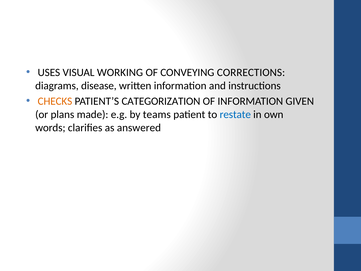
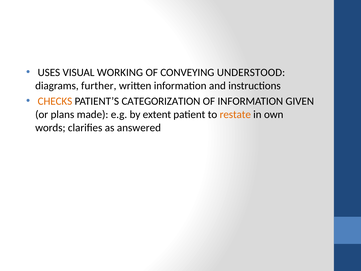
CORRECTIONS: CORRECTIONS -> UNDERSTOOD
disease: disease -> further
teams: teams -> extent
restate colour: blue -> orange
